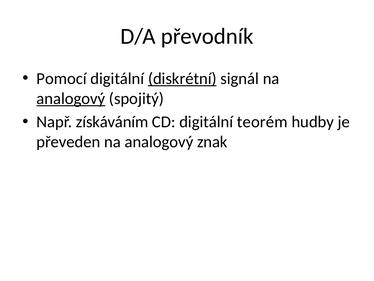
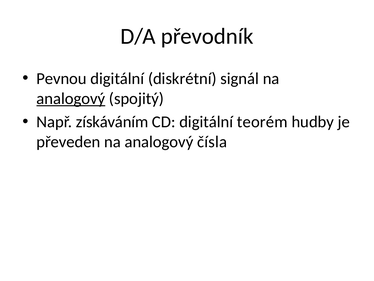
Pomocí: Pomocí -> Pevnou
diskrétní underline: present -> none
znak: znak -> čísla
